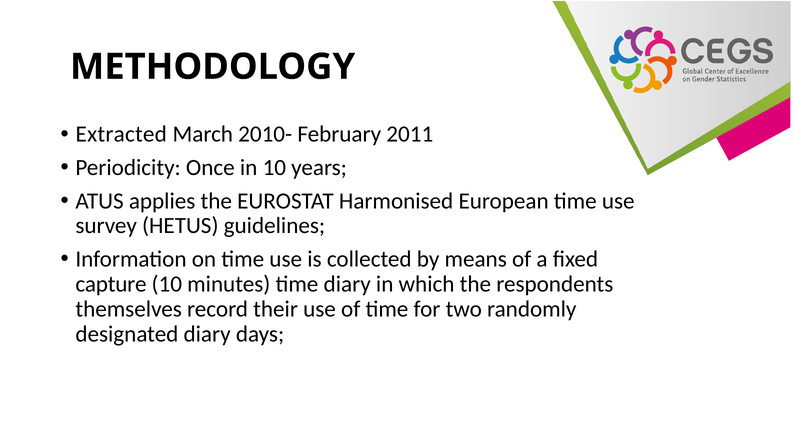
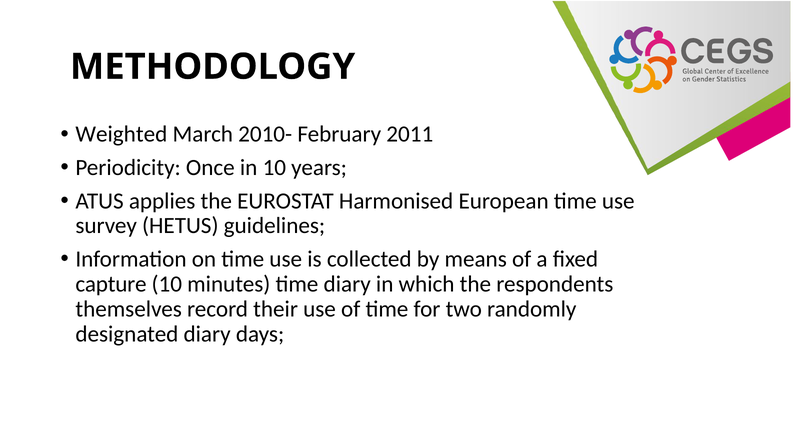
Extracted: Extracted -> Weighted
